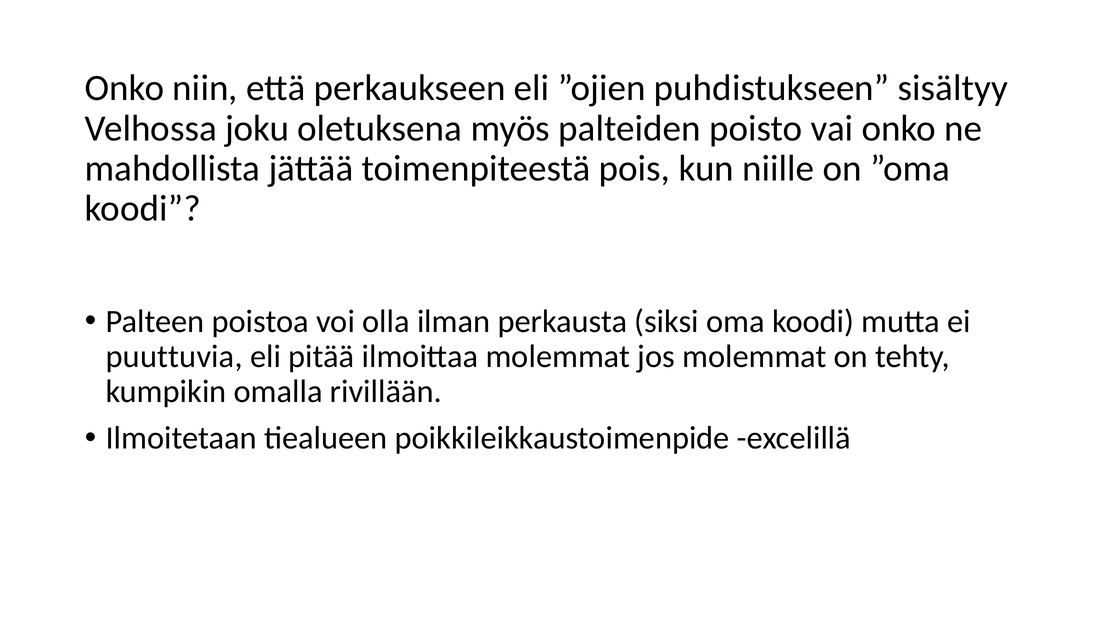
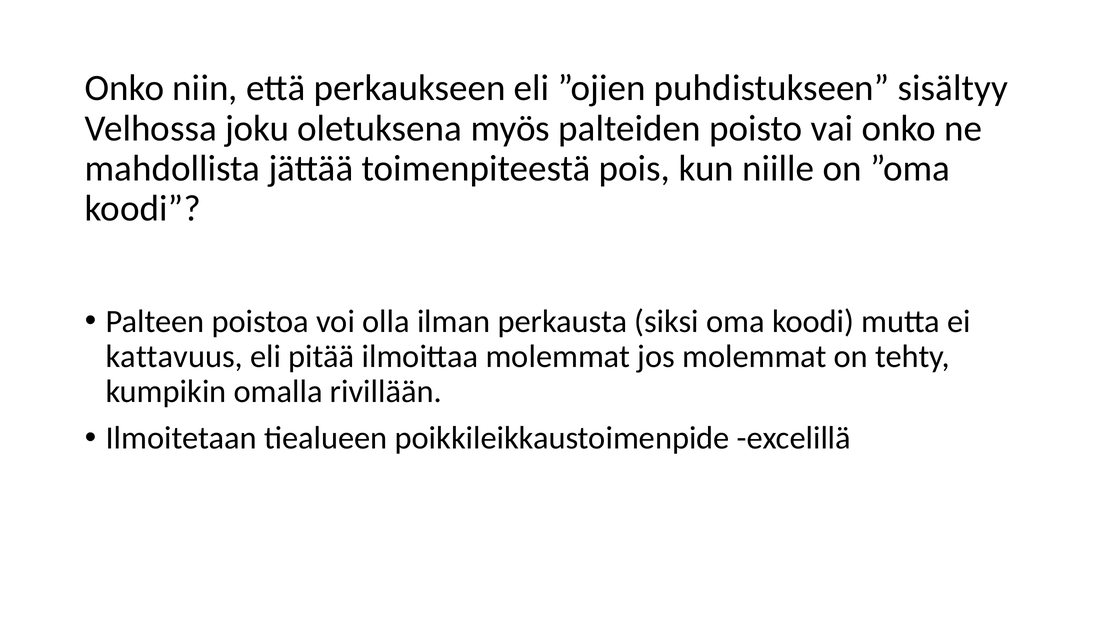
puuttuvia: puuttuvia -> kattavuus
